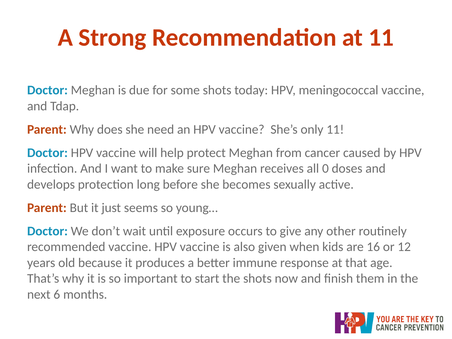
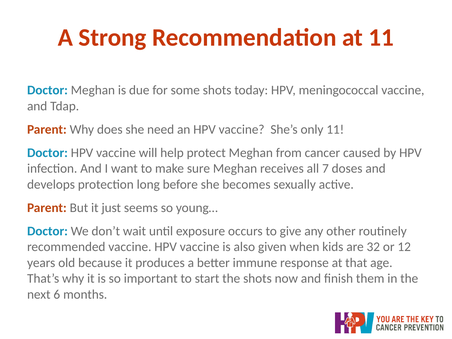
0: 0 -> 7
16: 16 -> 32
